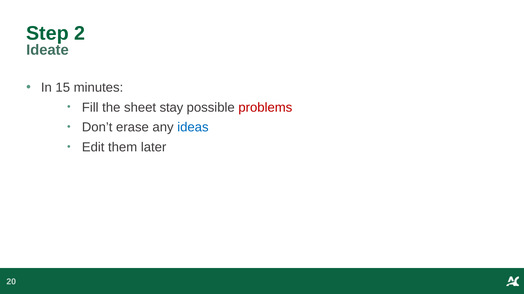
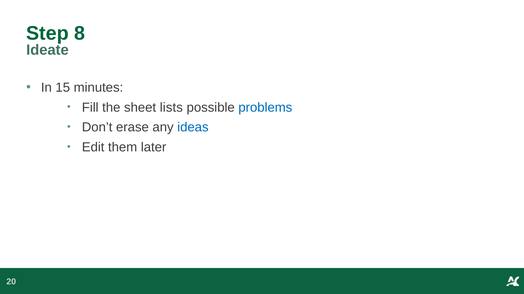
2: 2 -> 8
stay: stay -> lists
problems colour: red -> blue
